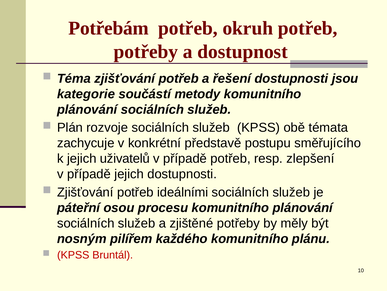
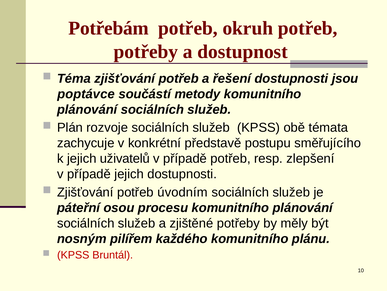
kategorie: kategorie -> poptávce
ideálními: ideálními -> úvodním
